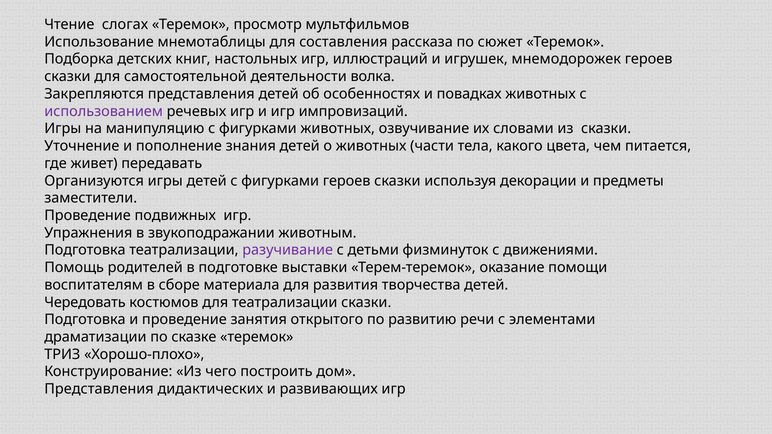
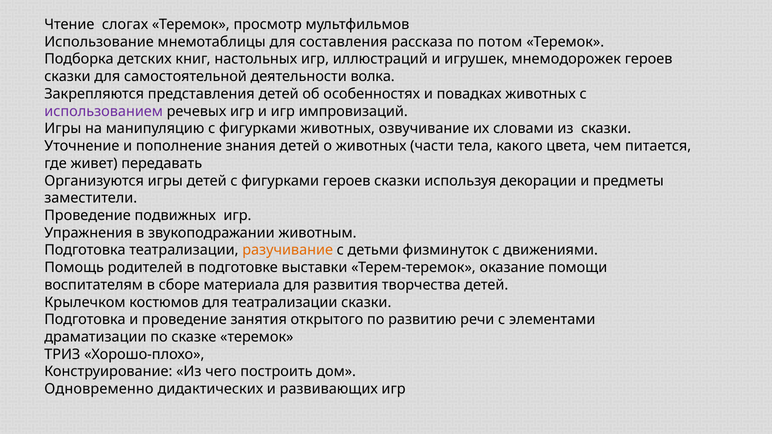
сюжет: сюжет -> потом
разучивание colour: purple -> orange
Чередовать: Чередовать -> Крылечком
Представления at (99, 389): Представления -> Одновременно
